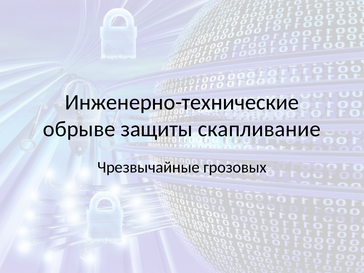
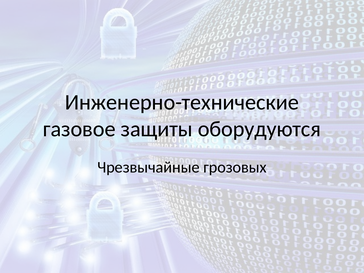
обрыве: обрыве -> газовое
скапливание: скапливание -> оборудуются
